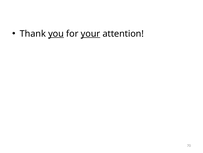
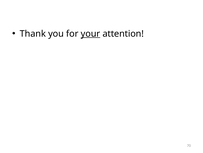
you underline: present -> none
